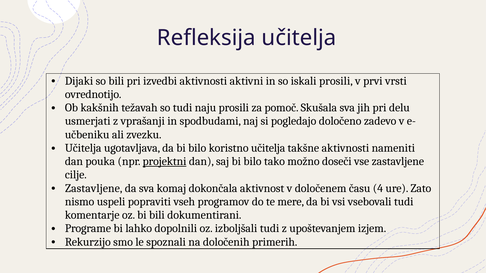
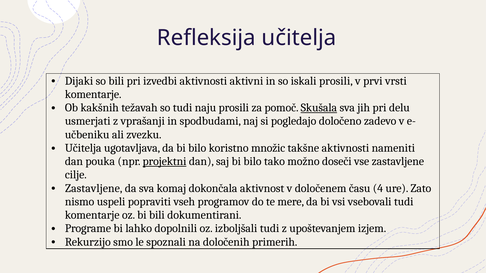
ovrednotijo at (93, 94): ovrednotijo -> komentarje
Skušala underline: none -> present
koristno učitelja: učitelja -> množic
